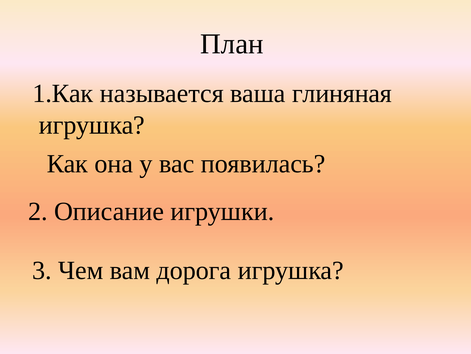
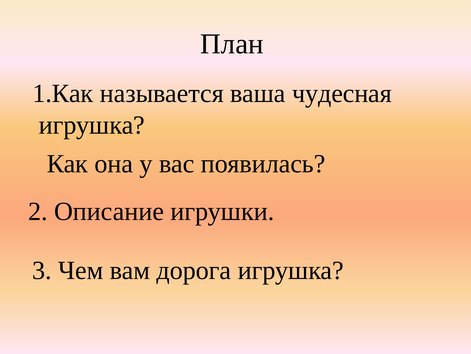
глиняная: глиняная -> чудесная
